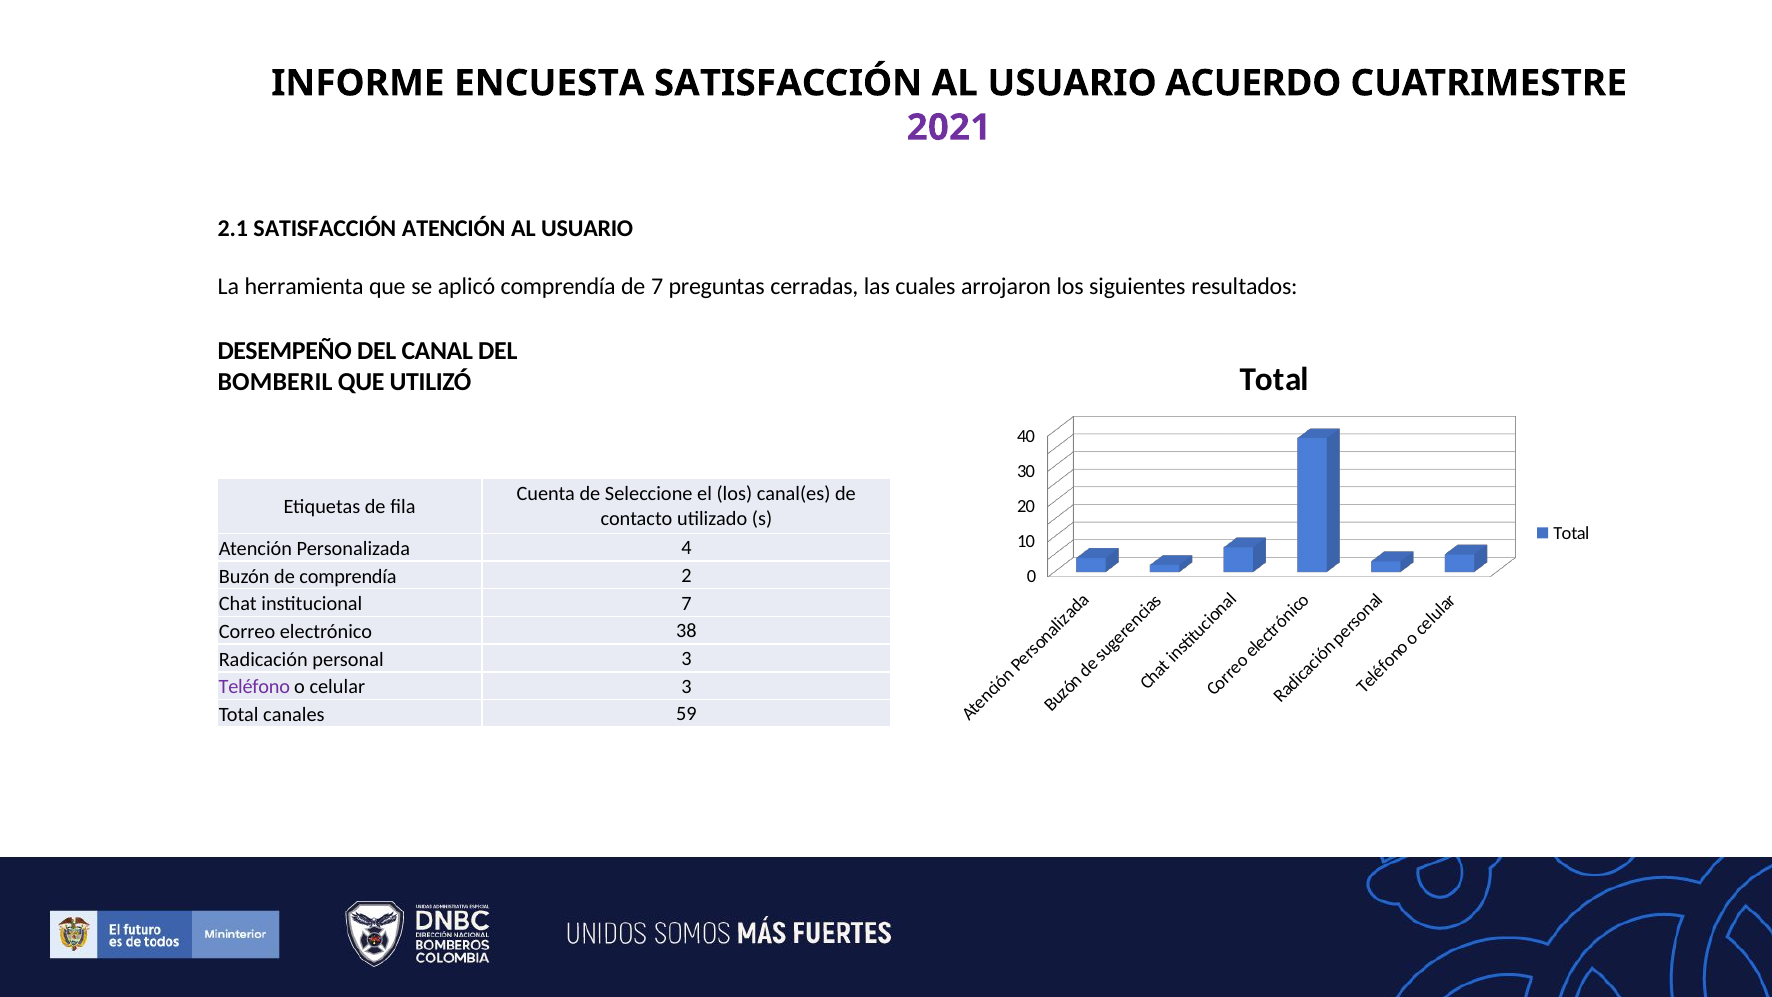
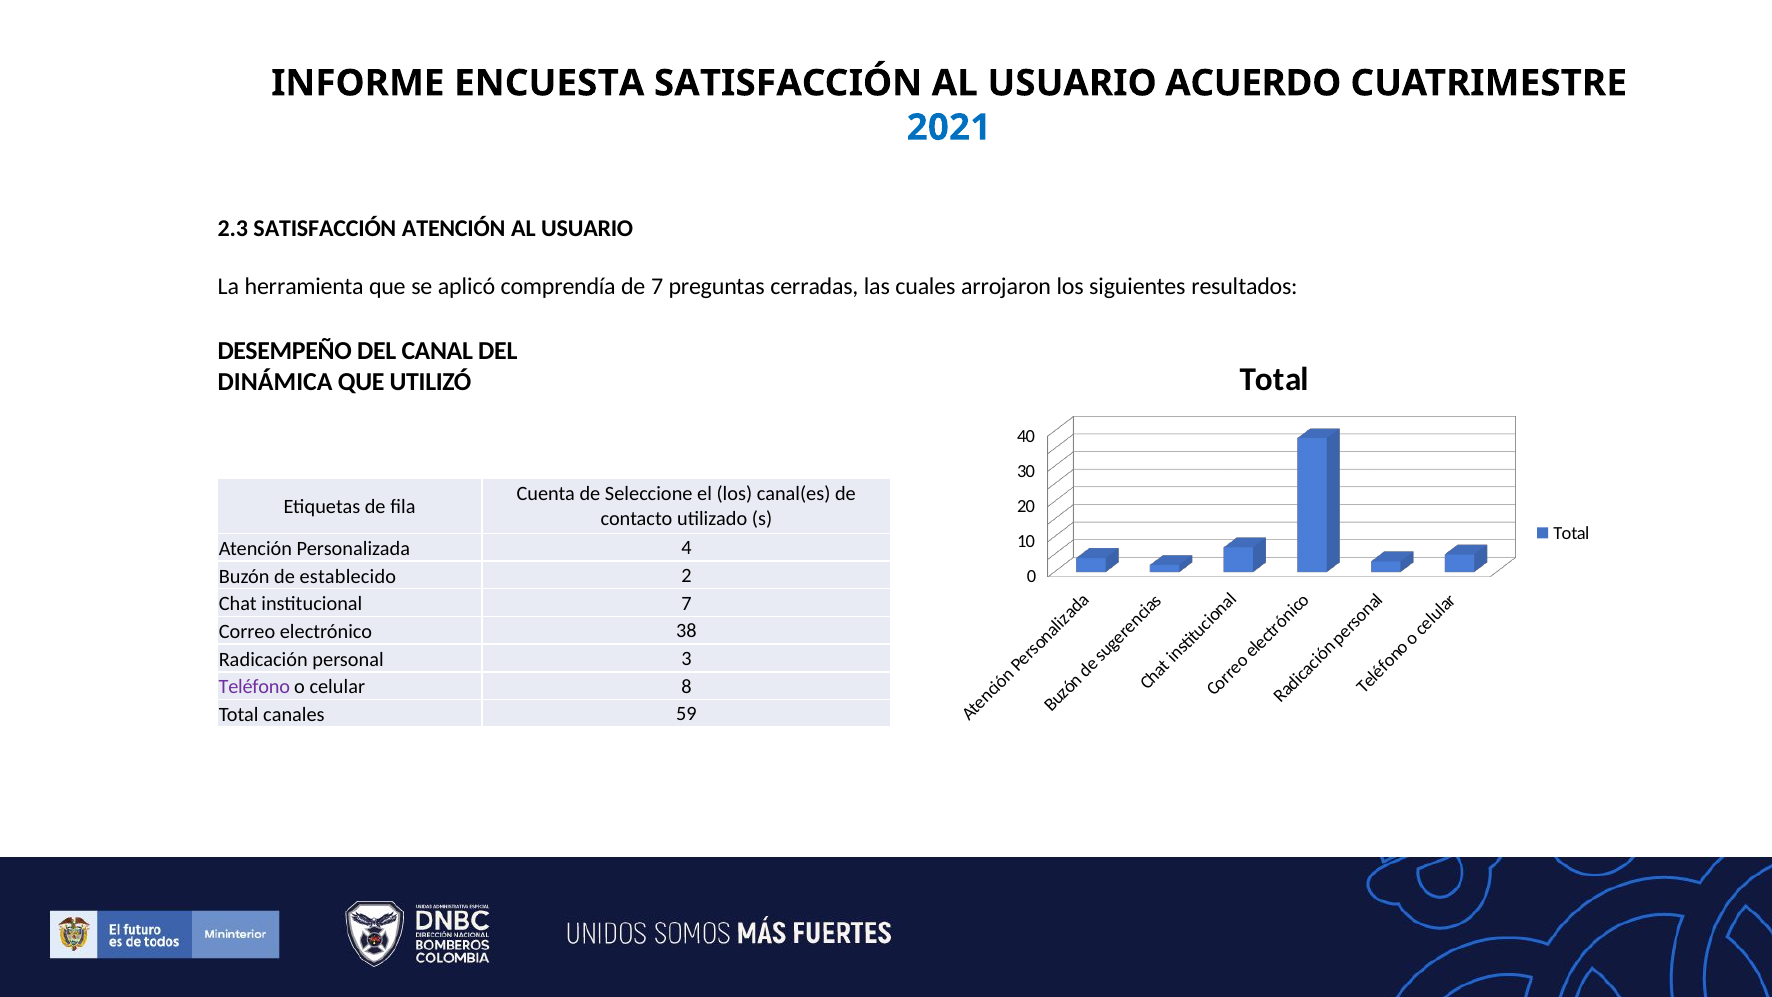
2021 colour: purple -> blue
2.1: 2.1 -> 2.3
BOMBERIL: BOMBERIL -> DINÁMICA
de comprendía: comprendía -> establecido
celular 3: 3 -> 8
